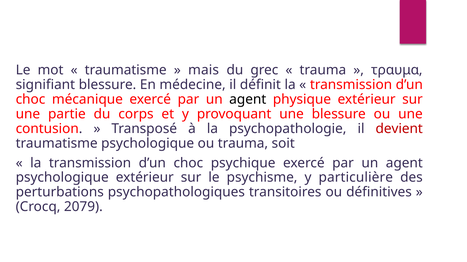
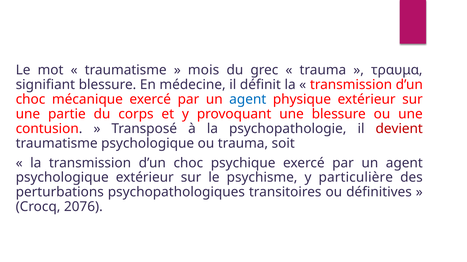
mais: mais -> mois
agent at (248, 100) colour: black -> blue
2079: 2079 -> 2076
